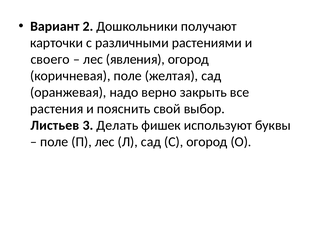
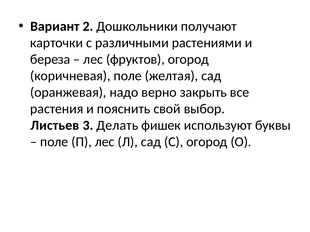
своего: своего -> береза
явления: явления -> фруктов
